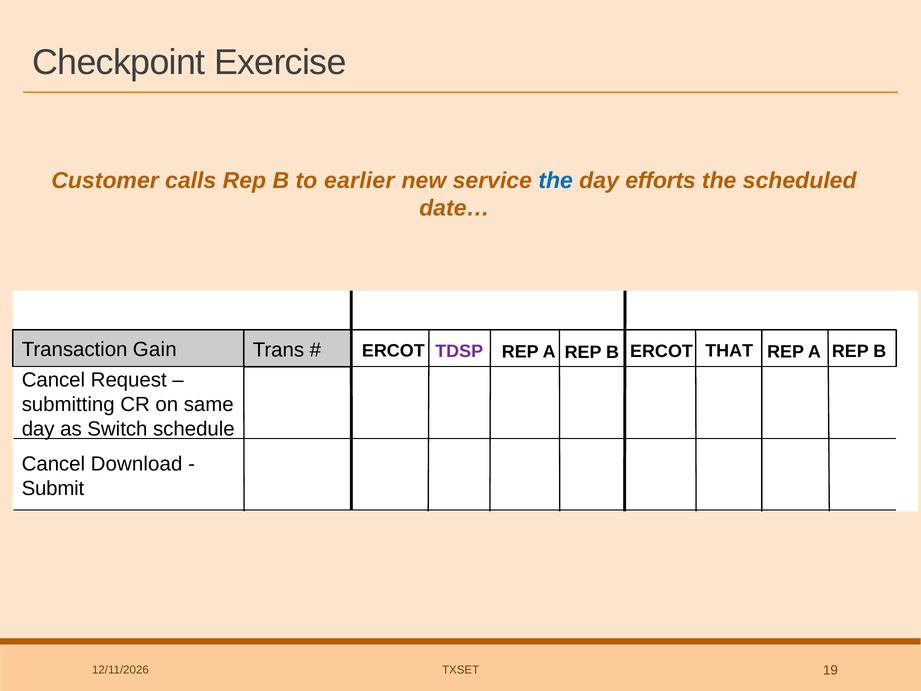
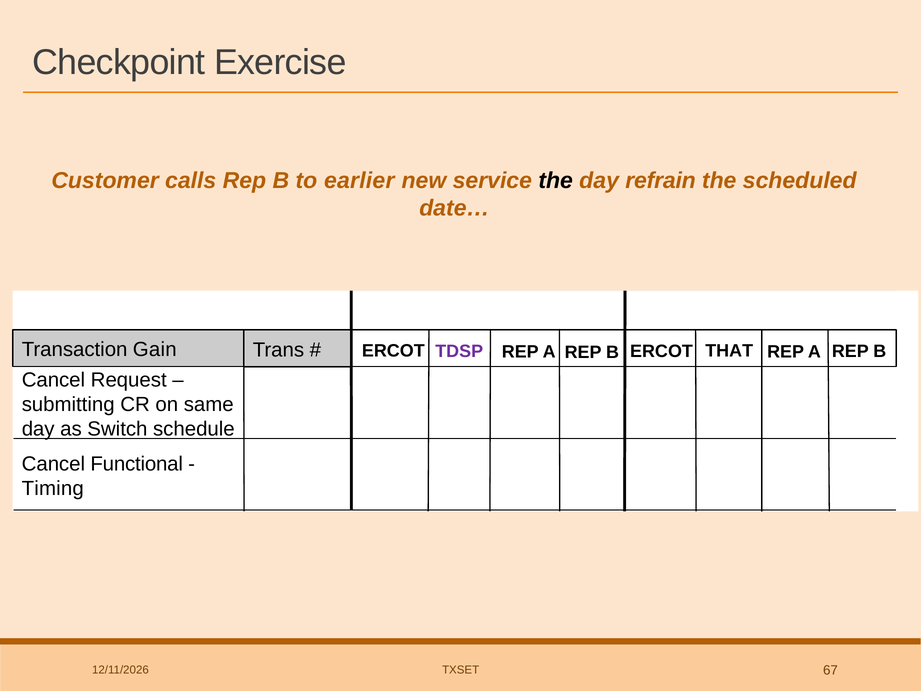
the at (556, 181) colour: blue -> black
efforts: efforts -> refrain
Download: Download -> Functional
Submit: Submit -> Timing
19: 19 -> 67
